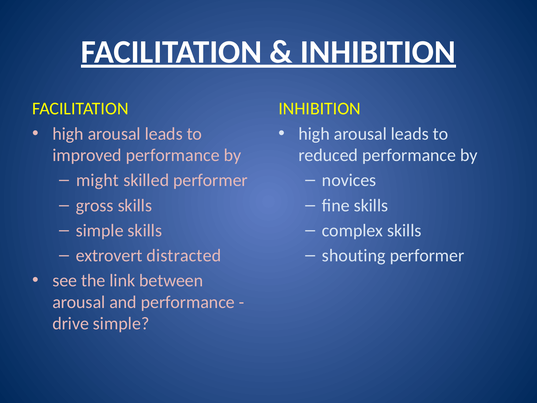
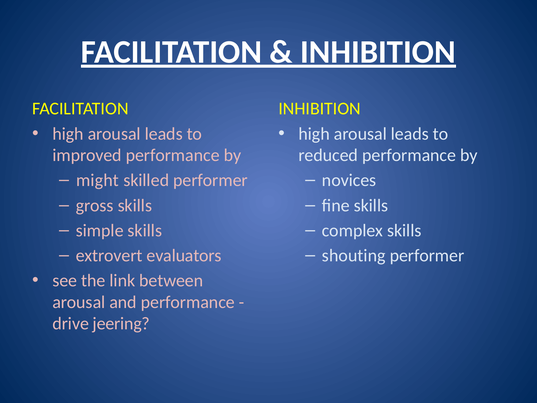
distracted: distracted -> evaluators
drive simple: simple -> jeering
